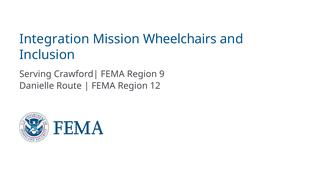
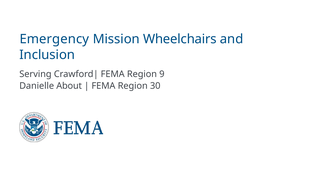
Integration: Integration -> Emergency
Route: Route -> About
12: 12 -> 30
